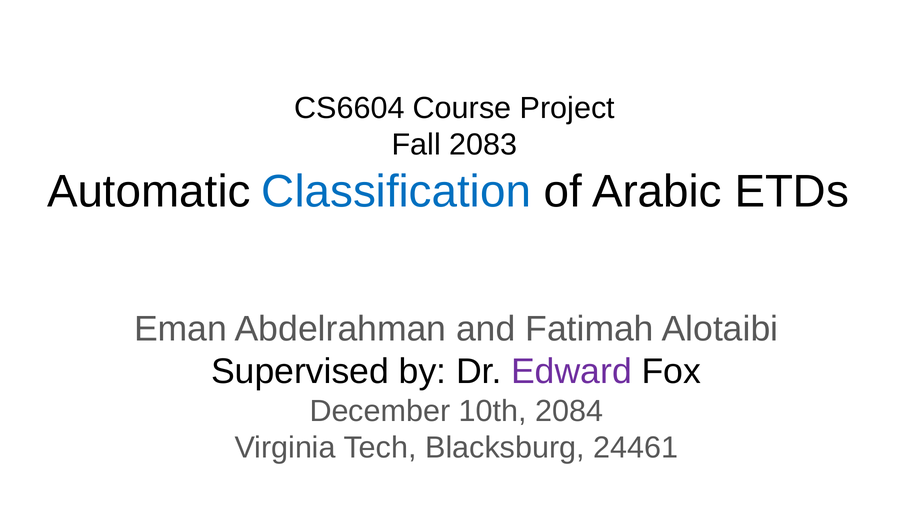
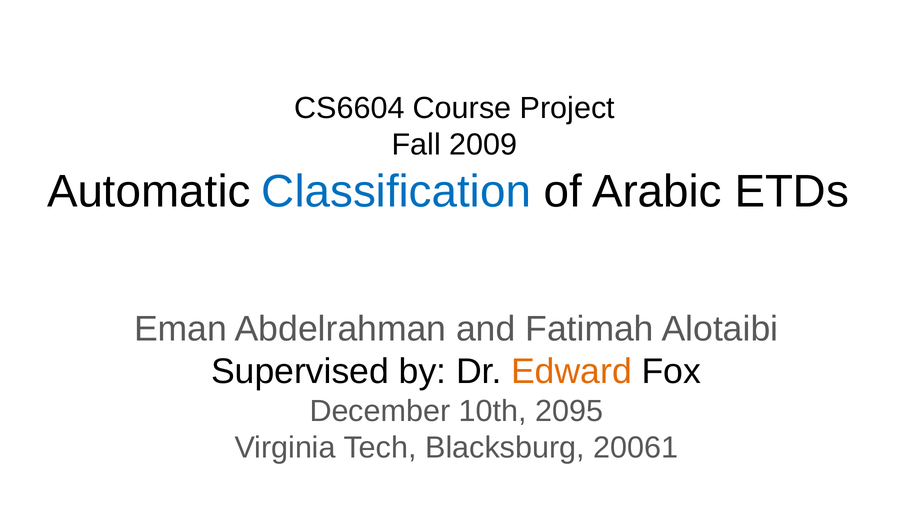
2083: 2083 -> 2009
Edward colour: purple -> orange
2084: 2084 -> 2095
24461: 24461 -> 20061
